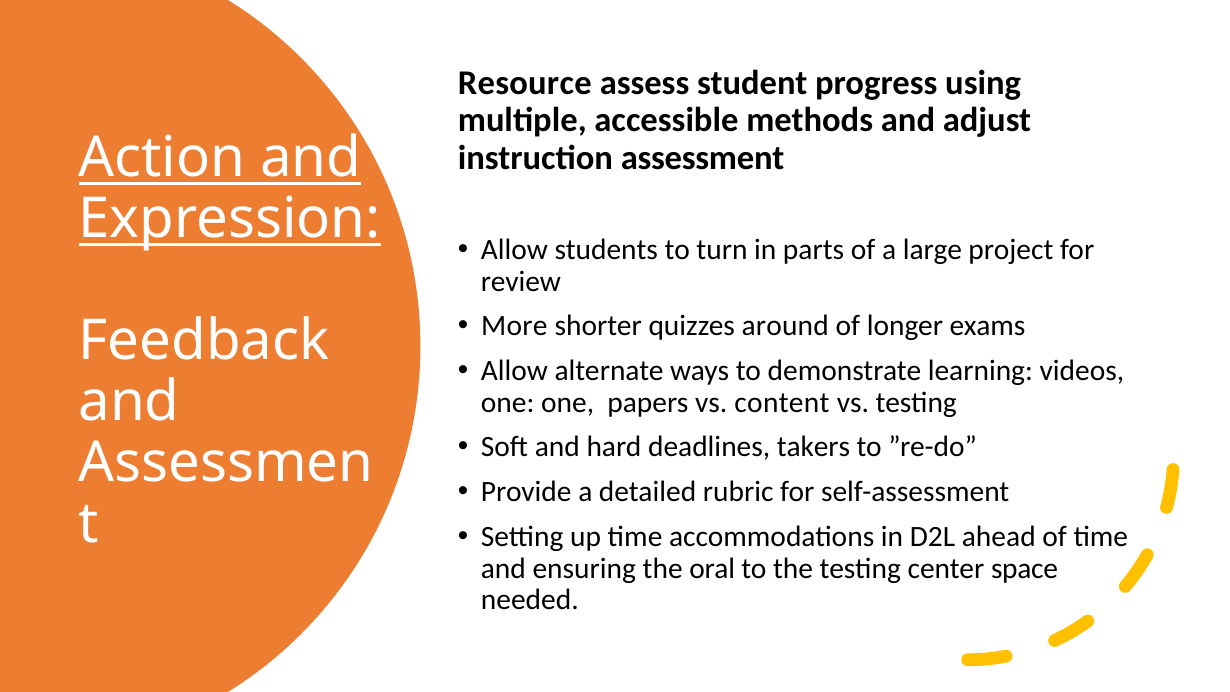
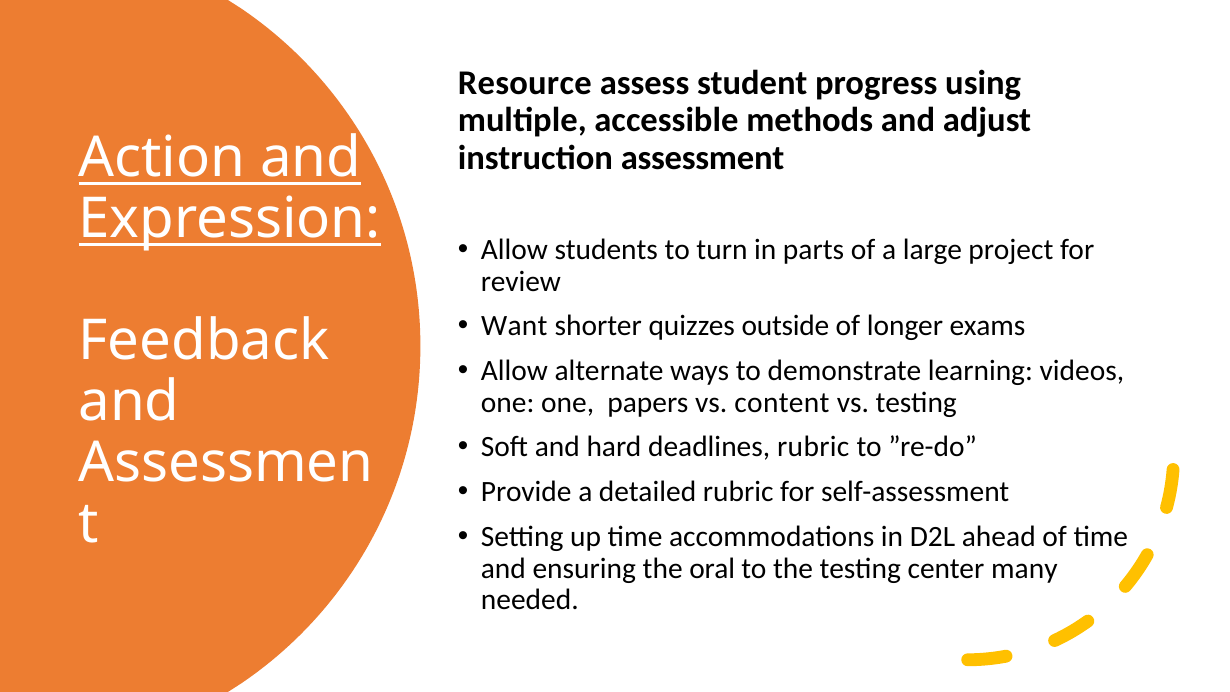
More: More -> Want
around: around -> outside
deadlines takers: takers -> rubric
space: space -> many
